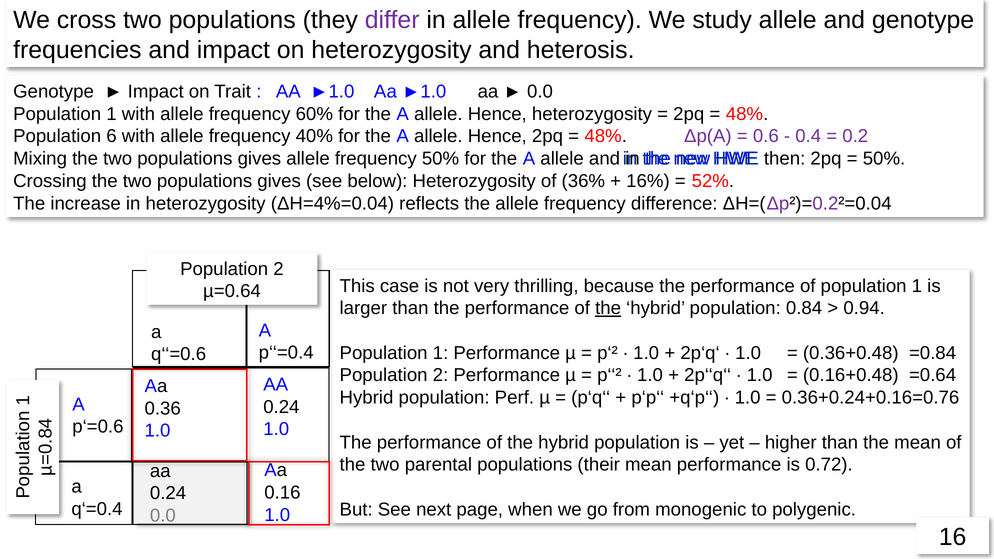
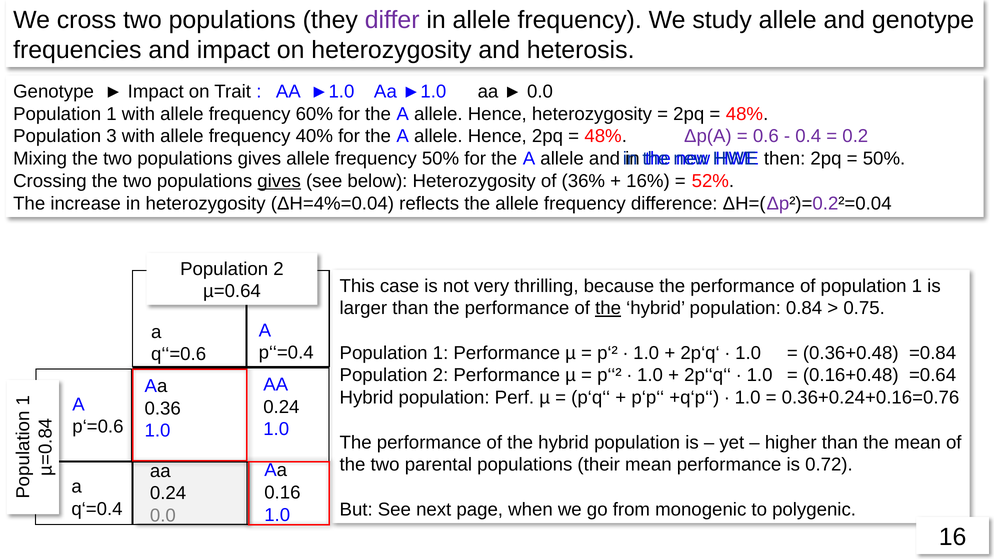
6: 6 -> 3
gives at (279, 181) underline: none -> present
0.94: 0.94 -> 0.75
